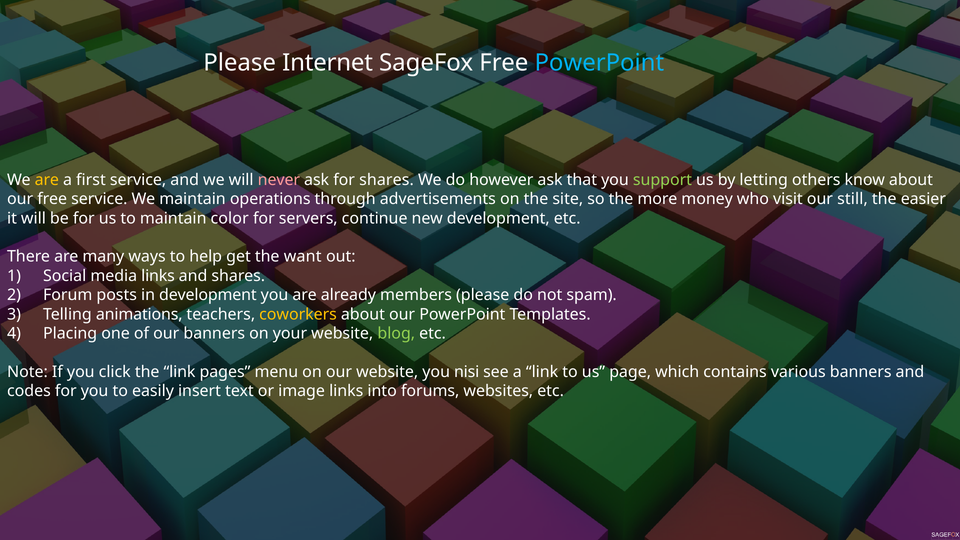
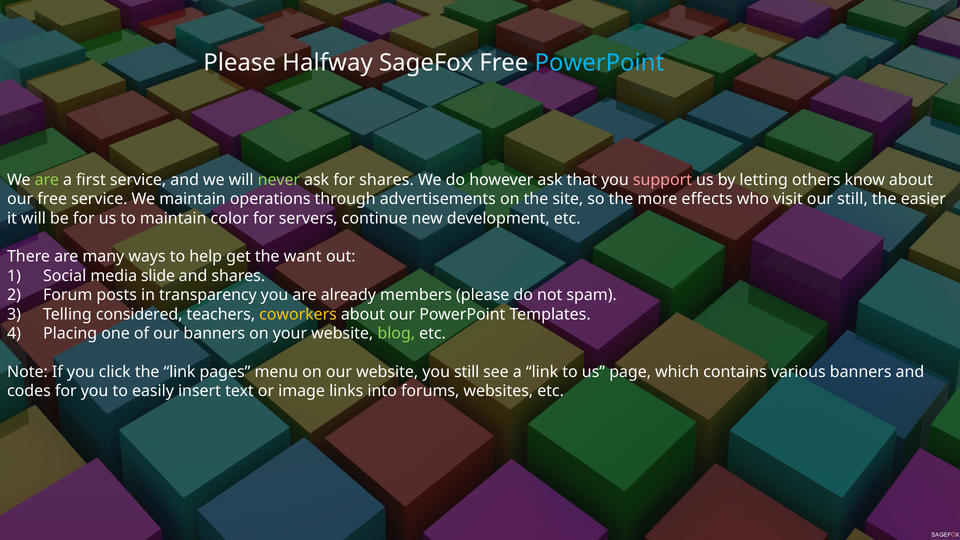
Internet: Internet -> Halfway
are at (47, 180) colour: yellow -> light green
never colour: pink -> light green
support colour: light green -> pink
money: money -> effects
media links: links -> slide
in development: development -> transparency
animations: animations -> considered
you nisi: nisi -> still
